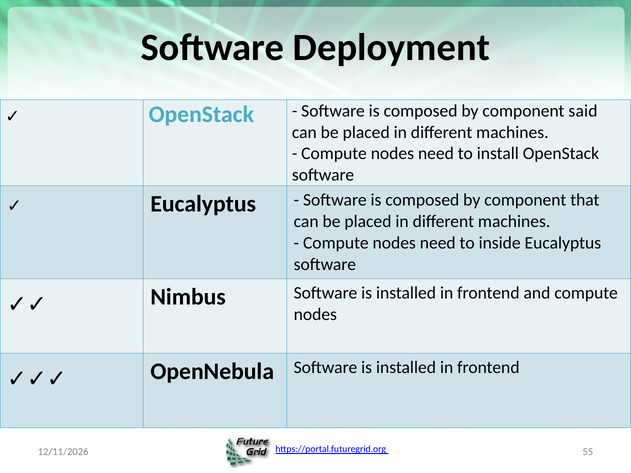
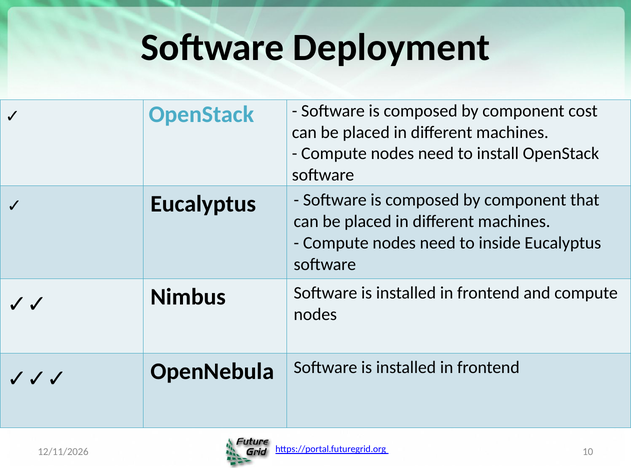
said: said -> cost
55: 55 -> 10
